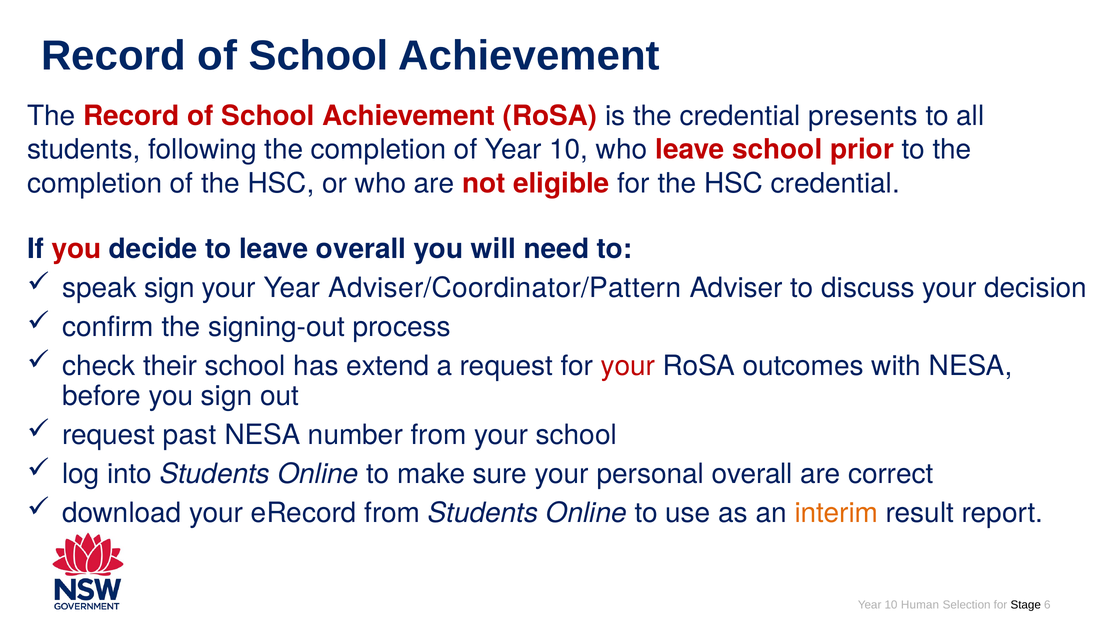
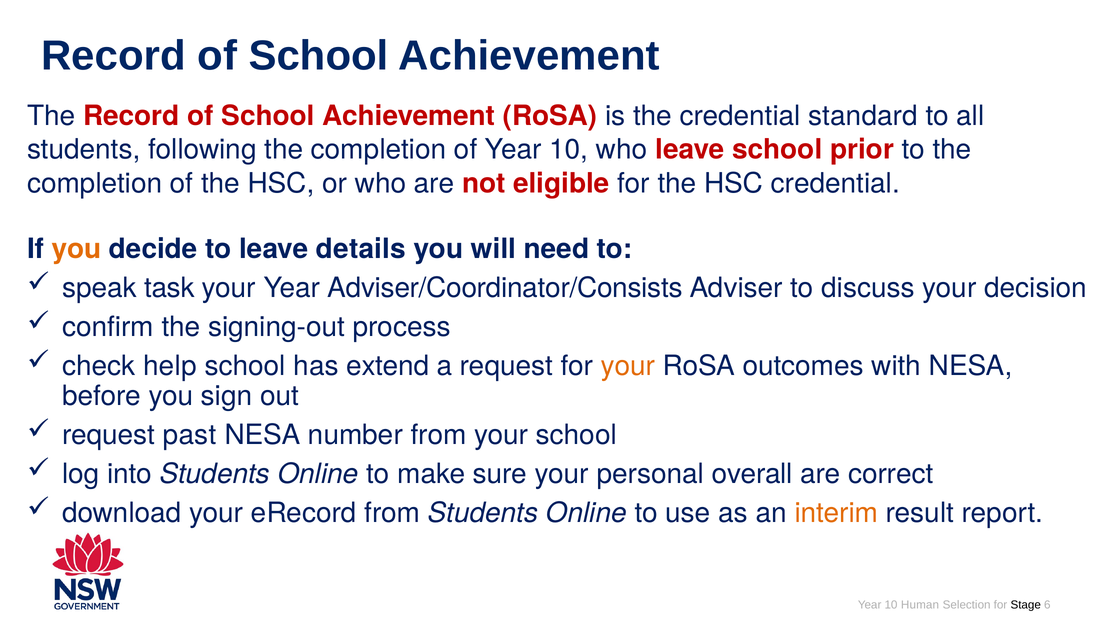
presents: presents -> standard
you at (77, 249) colour: red -> orange
leave overall: overall -> details
speak sign: sign -> task
Adviser/Coordinator/Pattern: Adviser/Coordinator/Pattern -> Adviser/Coordinator/Consists
their: their -> help
your at (628, 366) colour: red -> orange
